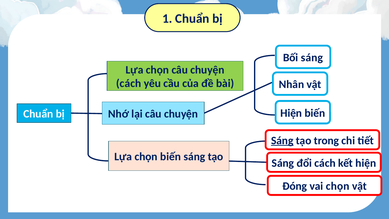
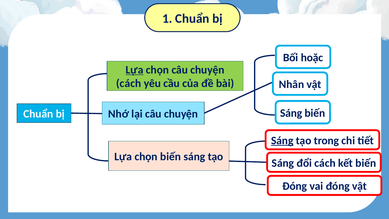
Bối sáng: sáng -> hoặc
Lựa at (135, 70) underline: none -> present
Hiện at (291, 113): Hiện -> Sáng
kết hiện: hiện -> biến
vai chọn: chọn -> đóng
